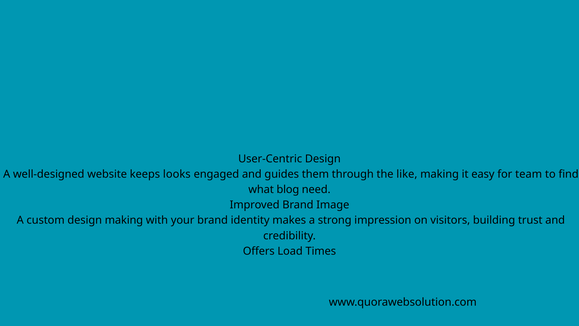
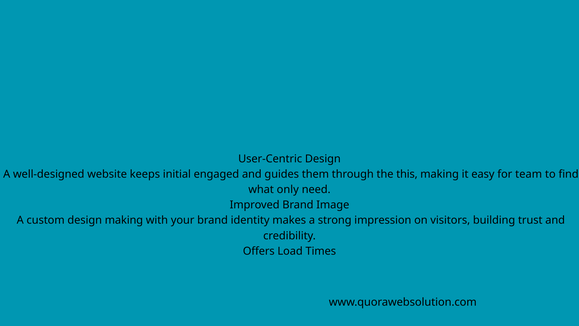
looks: looks -> initial
like: like -> this
blog: blog -> only
